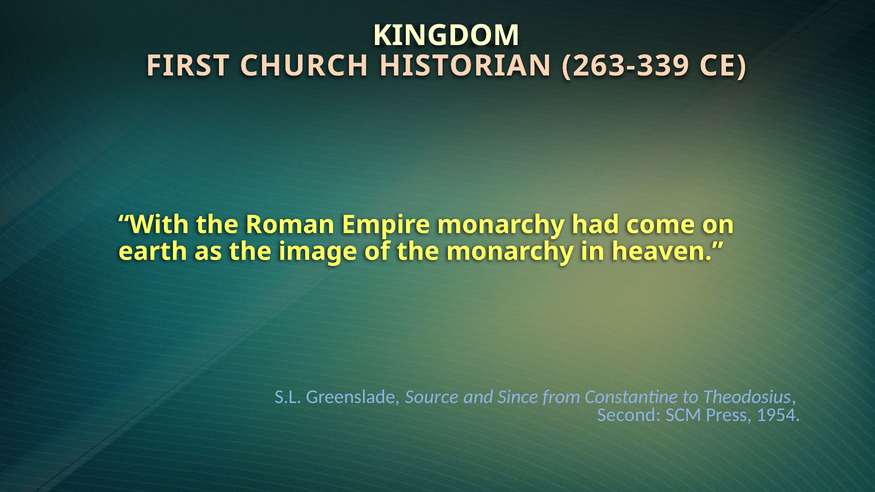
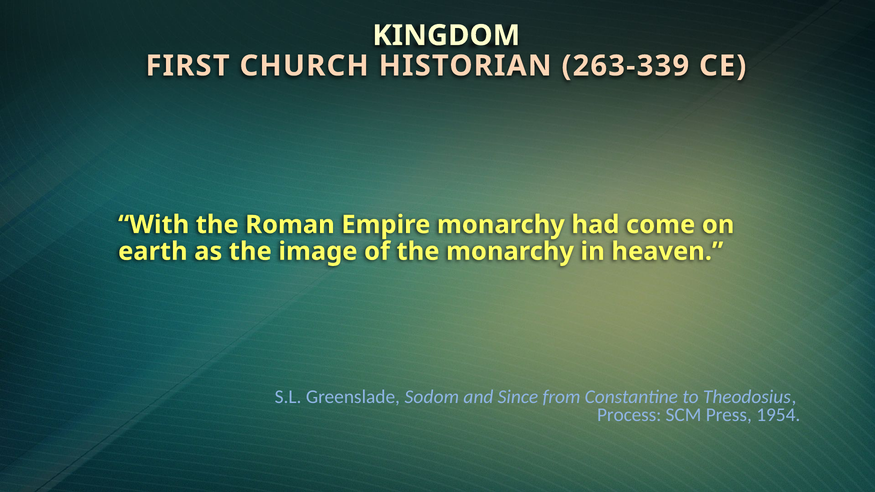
Source: Source -> Sodom
Second: Second -> Process
